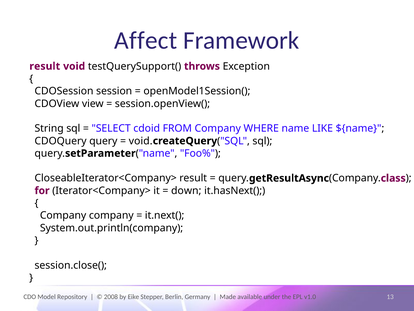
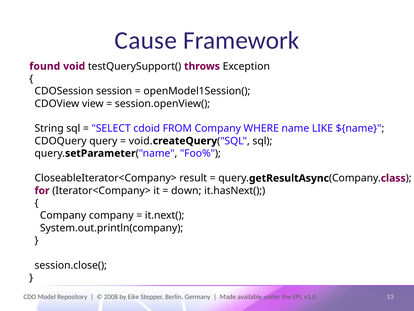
Affect: Affect -> Cause
result at (45, 66): result -> found
